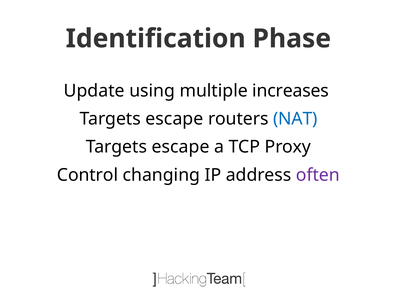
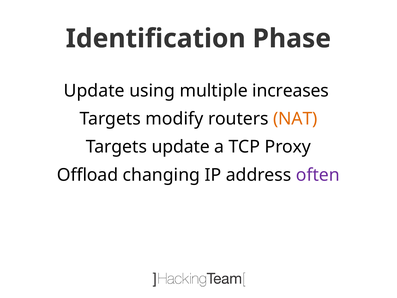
escape at (174, 119): escape -> modify
NAT colour: blue -> orange
escape at (181, 147): escape -> update
Control: Control -> Offload
